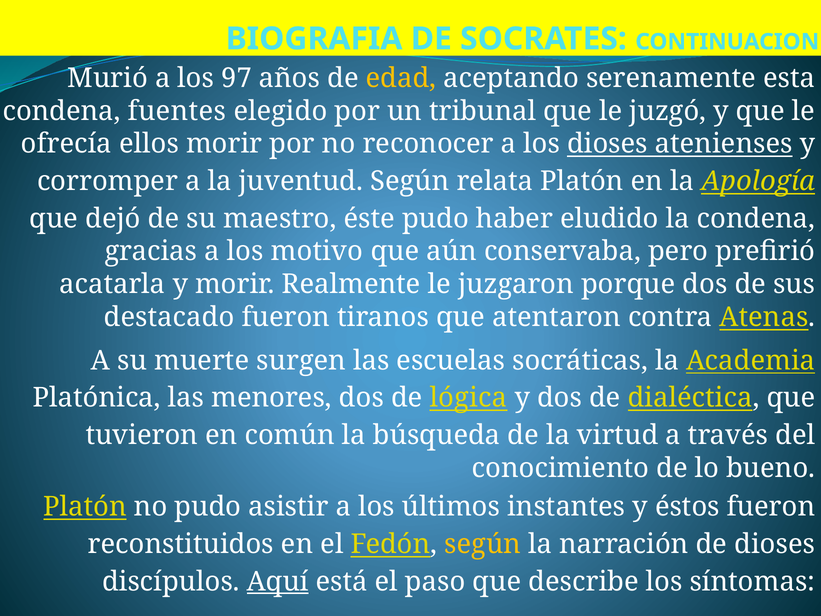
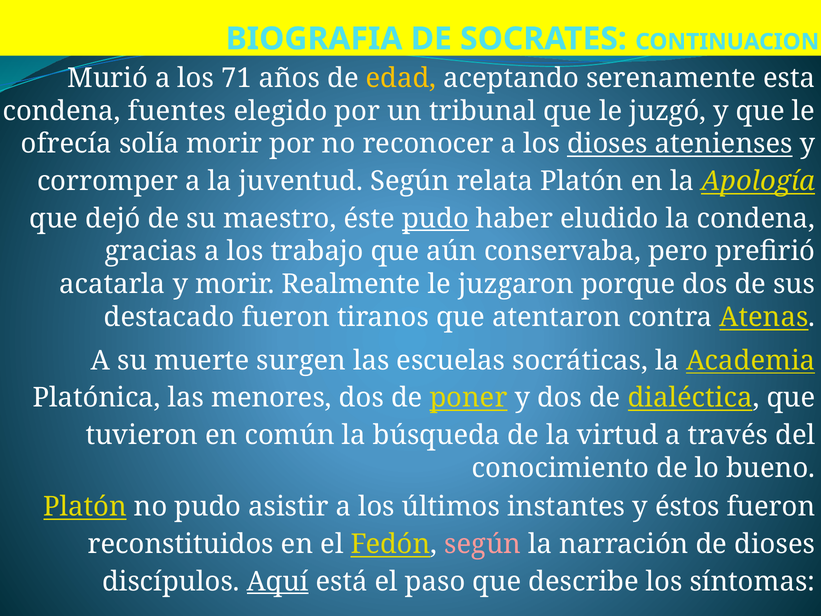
97: 97 -> 71
ellos: ellos -> solía
pudo at (436, 219) underline: none -> present
motivo: motivo -> trabajo
lógica: lógica -> poner
según at (483, 544) colour: yellow -> pink
